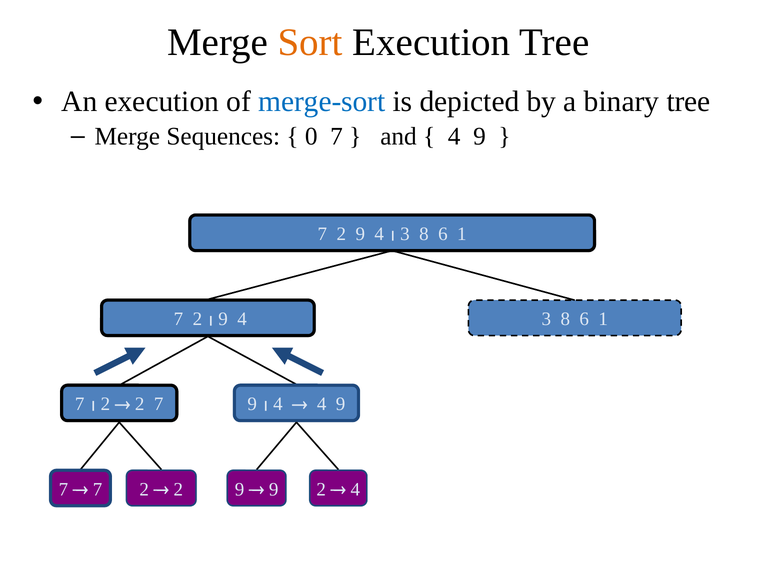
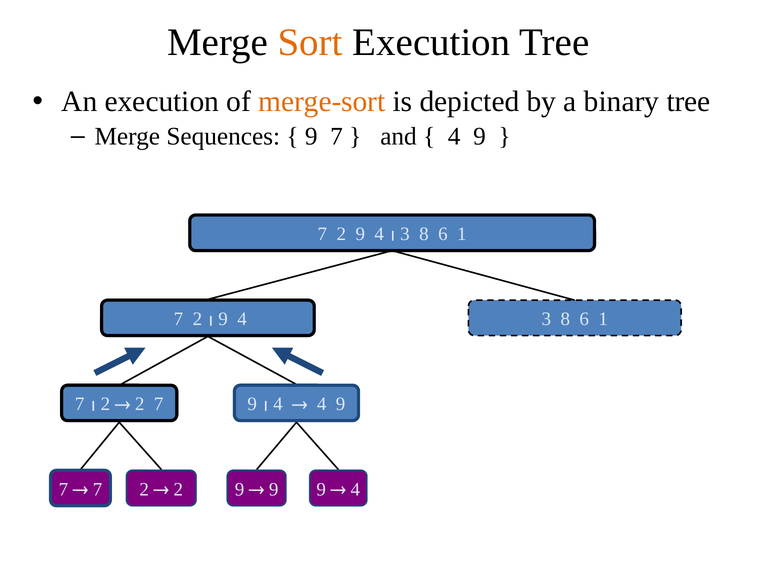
merge-sort colour: blue -> orange
0 at (311, 136): 0 -> 9
2 at (321, 490): 2 -> 9
